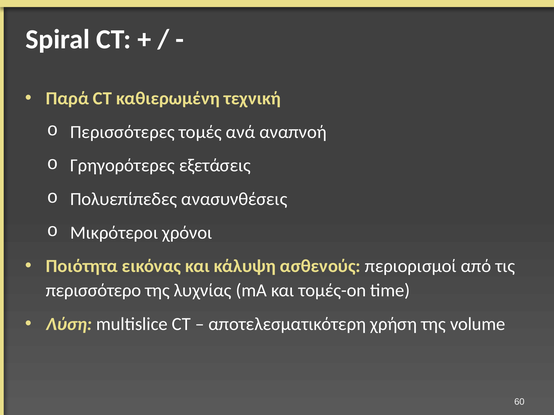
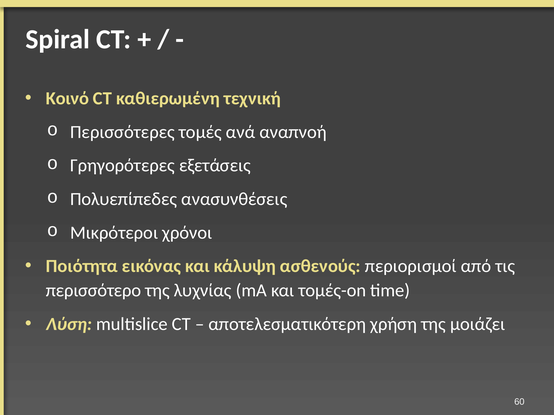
Παρά: Παρά -> Κοινό
volume: volume -> μοιάζει
